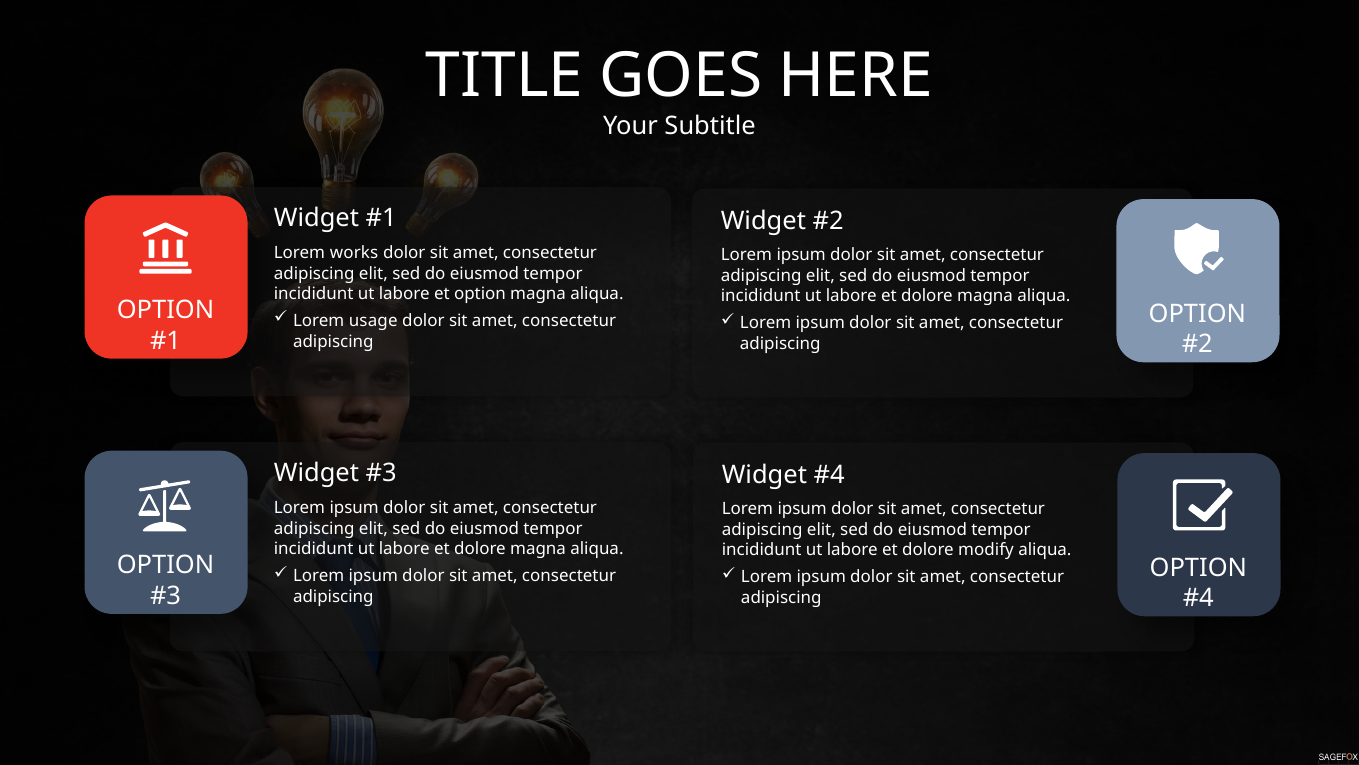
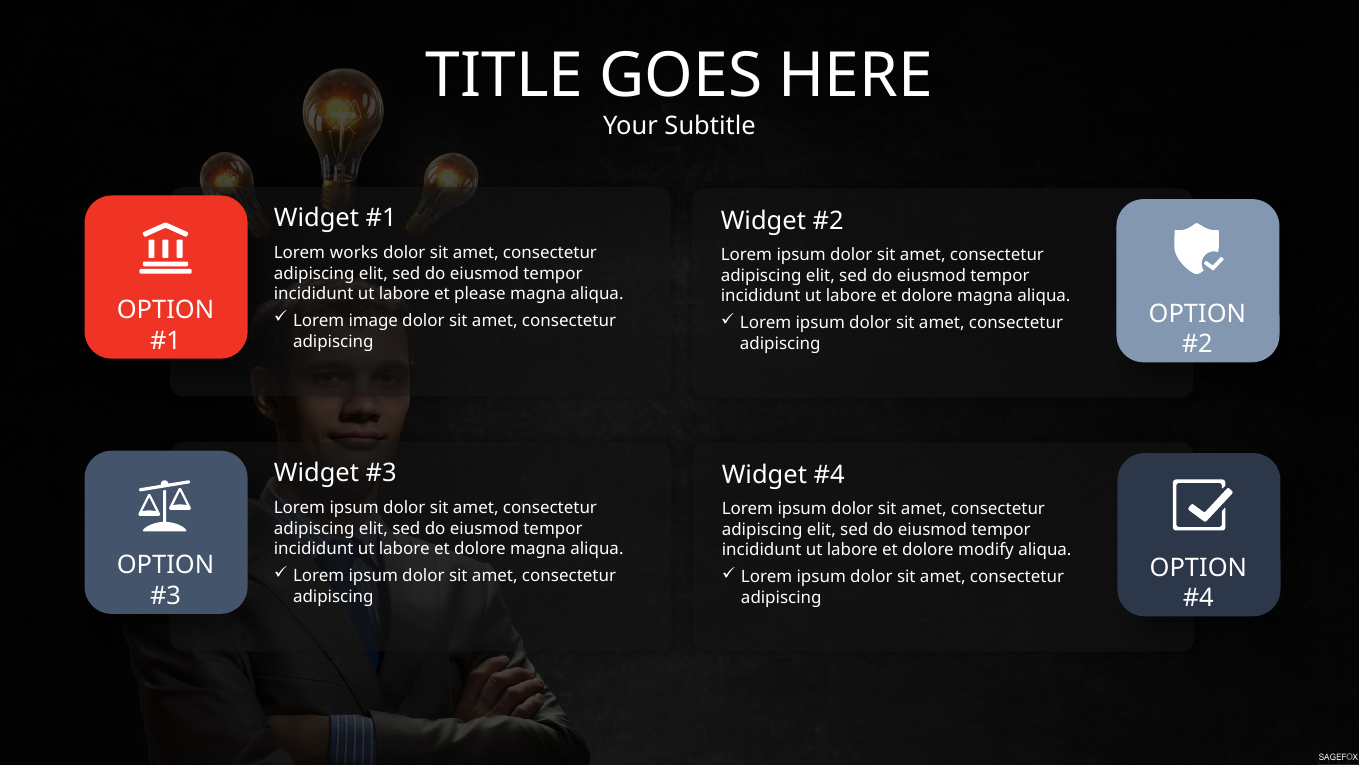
et option: option -> please
usage: usage -> image
